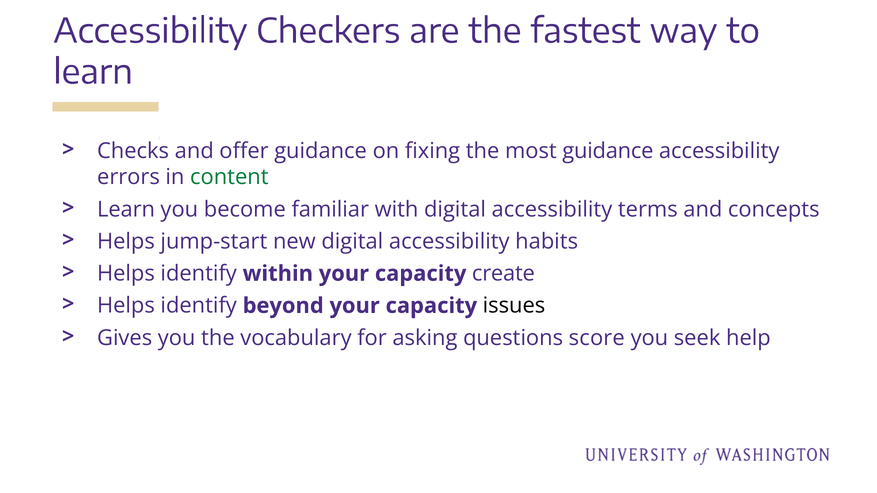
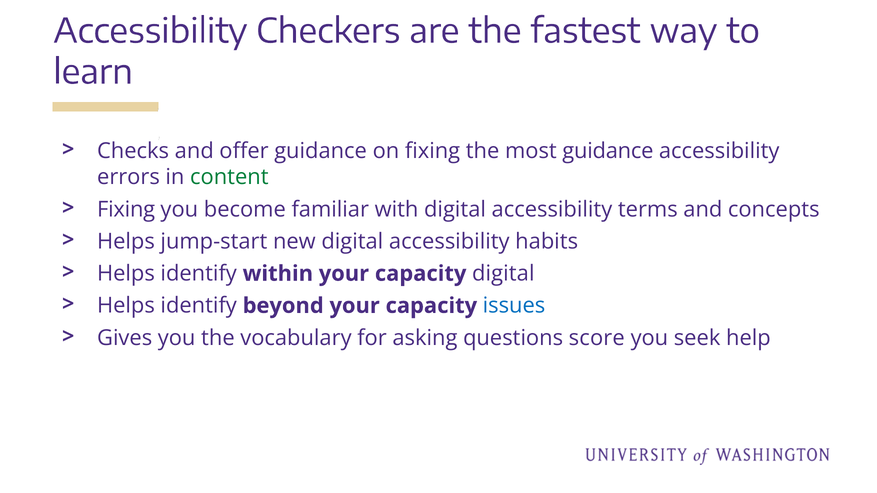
Learn at (126, 209): Learn -> Fixing
capacity create: create -> digital
issues colour: black -> blue
